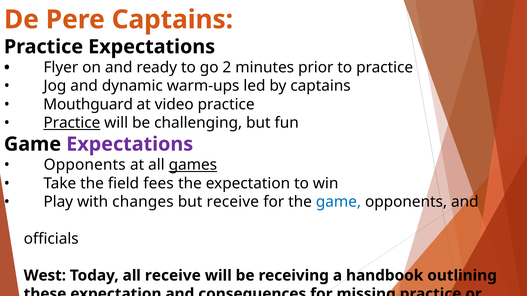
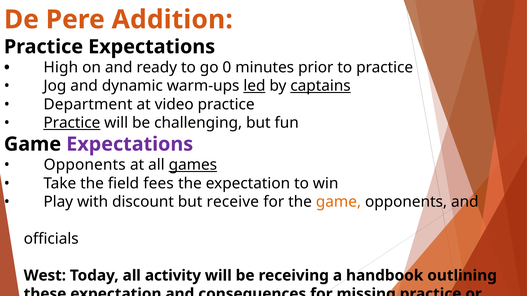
Pere Captains: Captains -> Addition
Flyer: Flyer -> High
2: 2 -> 0
led underline: none -> present
captains at (321, 86) underline: none -> present
Mouthguard: Mouthguard -> Department
changes: changes -> discount
game at (338, 202) colour: blue -> orange
all receive: receive -> activity
